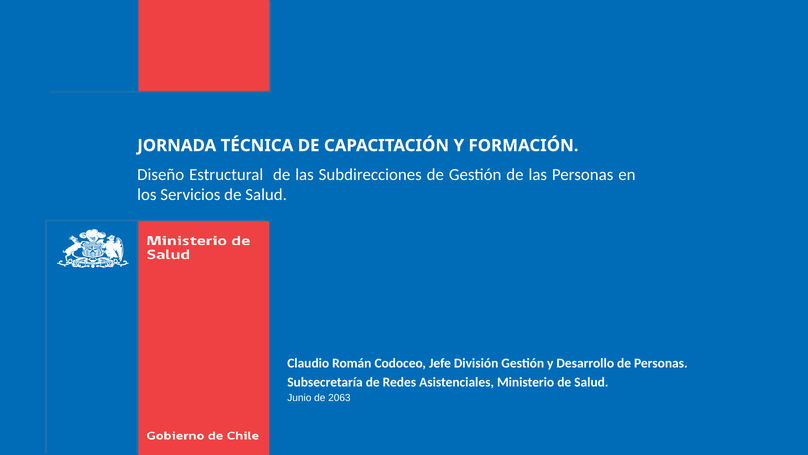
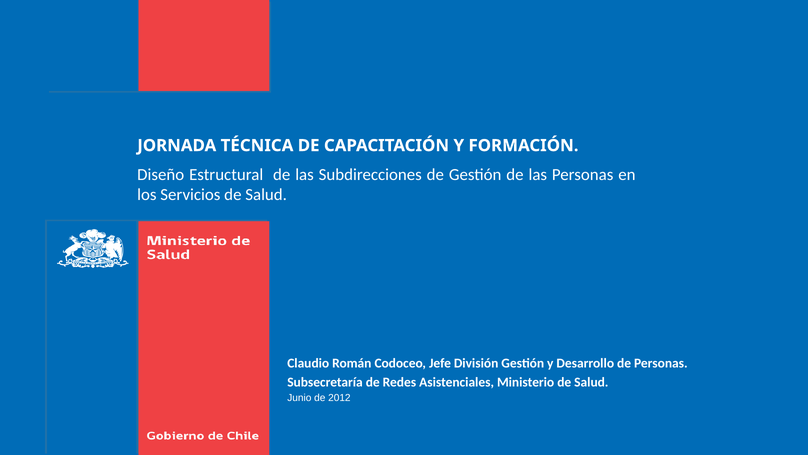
2063: 2063 -> 2012
